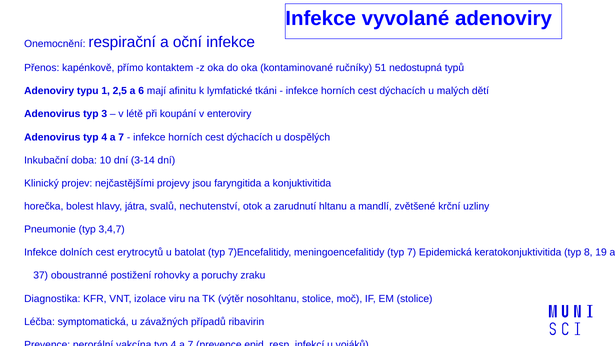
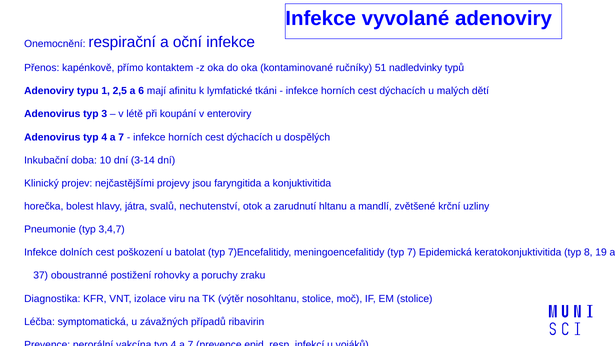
nedostupná: nedostupná -> nadledvinky
erytrocytů: erytrocytů -> poškození
